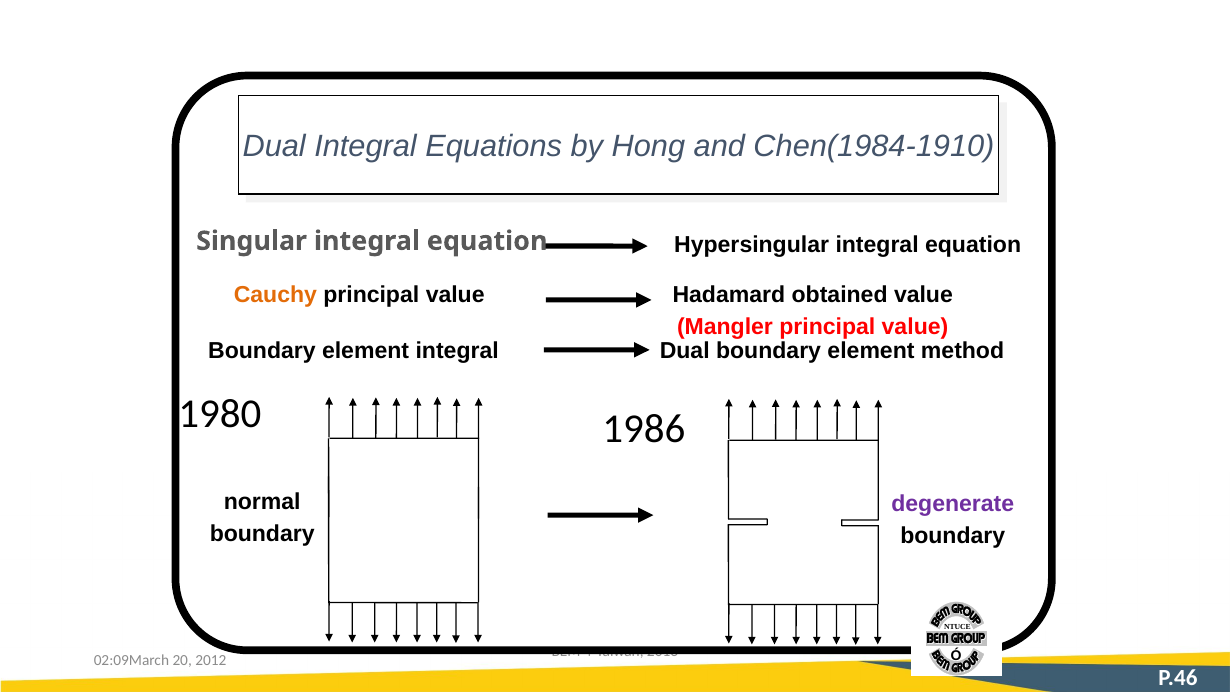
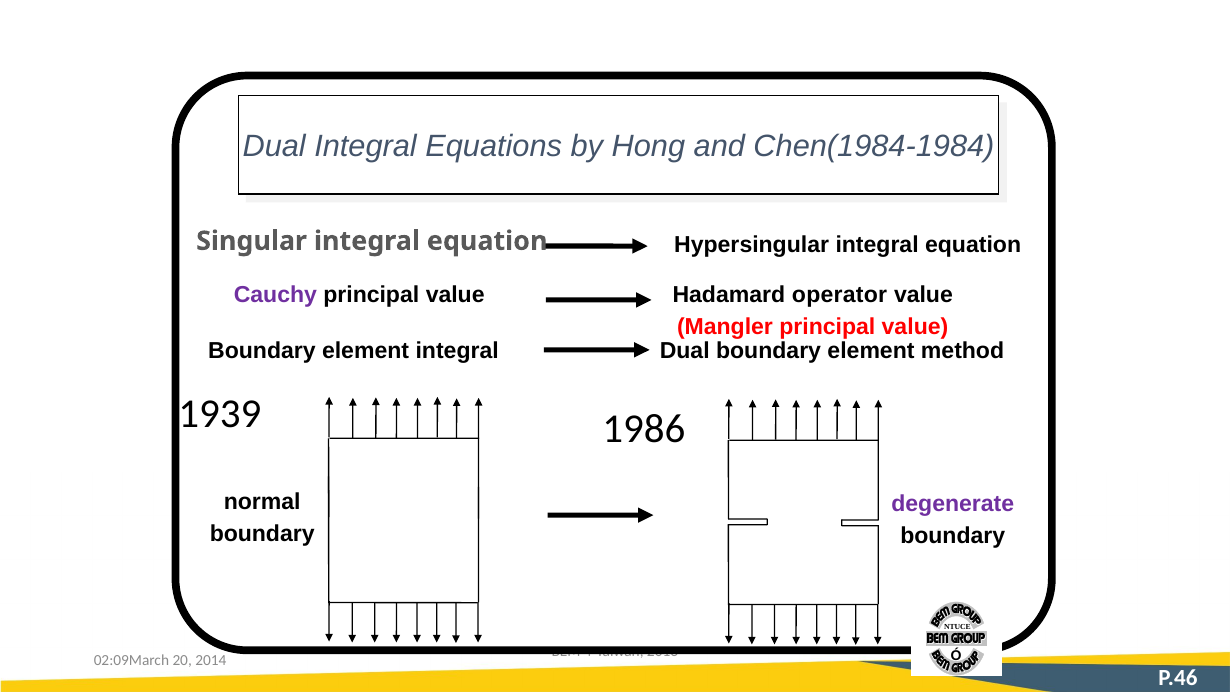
Chen(1984-1910: Chen(1984-1910 -> Chen(1984-1984
Cauchy colour: orange -> purple
obtained: obtained -> operator
1980: 1980 -> 1939
2012: 2012 -> 2014
